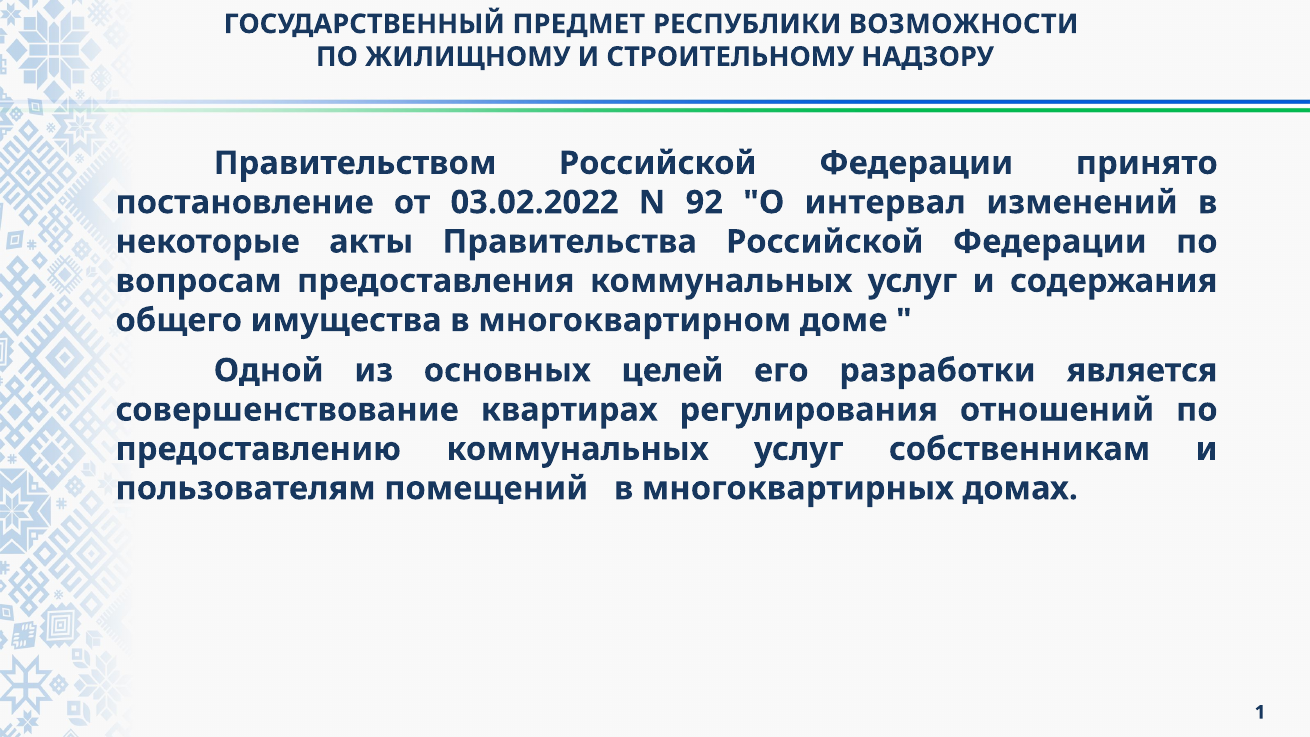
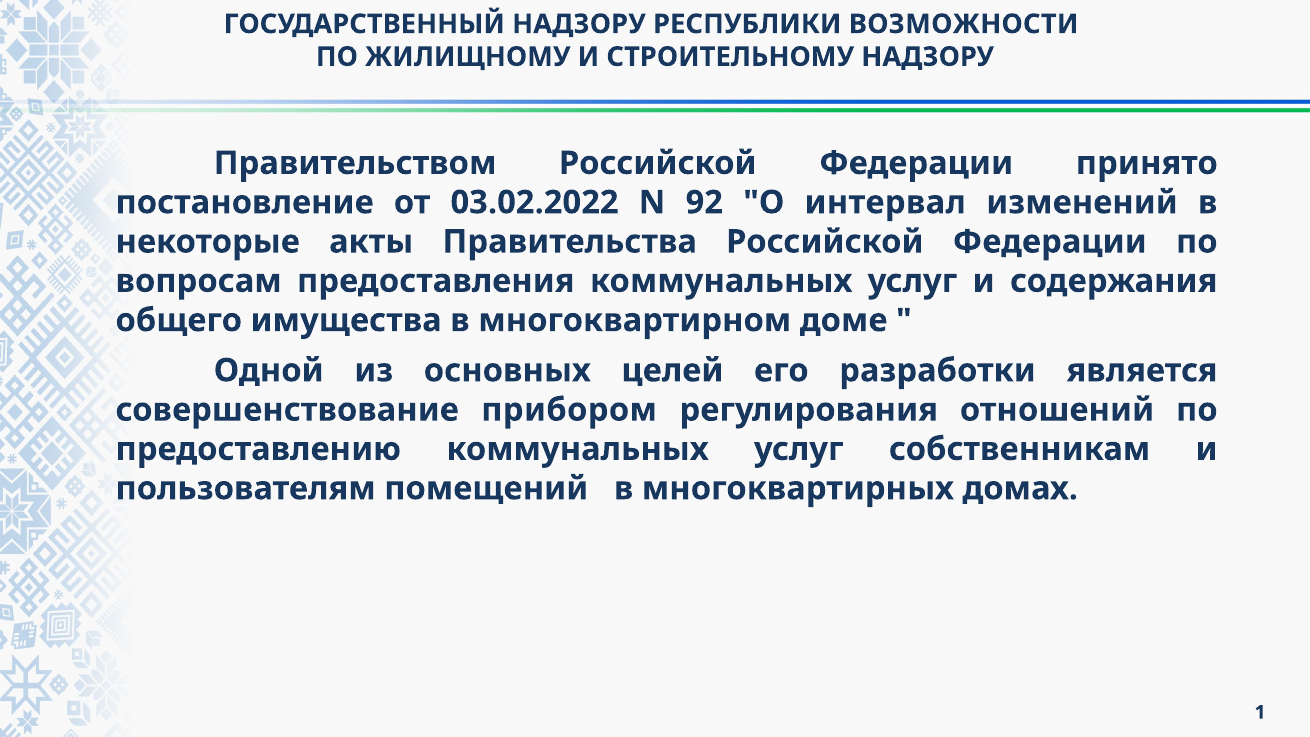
ГОСУДАРСТВЕННЫЙ ПРЕДМЕТ: ПРЕДМЕТ -> НАДЗОРУ
квартирах: квартирах -> прибором
